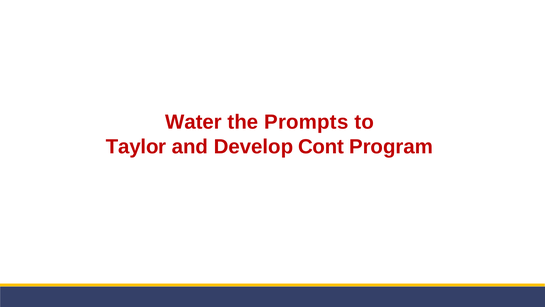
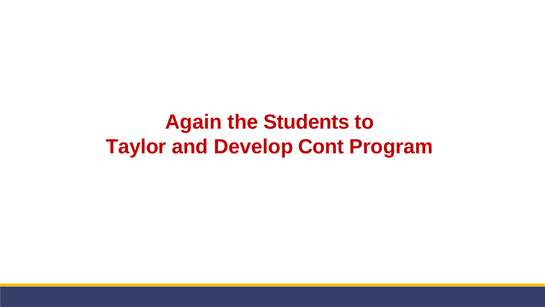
Water: Water -> Again
Prompts: Prompts -> Students
